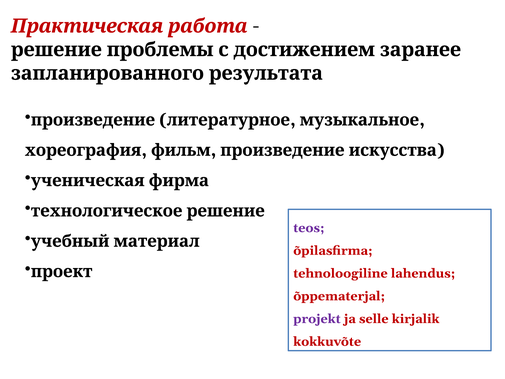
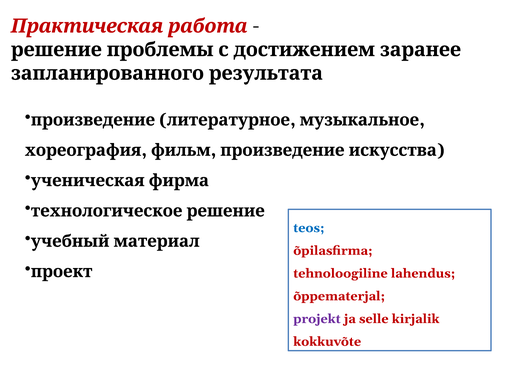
teos colour: purple -> blue
